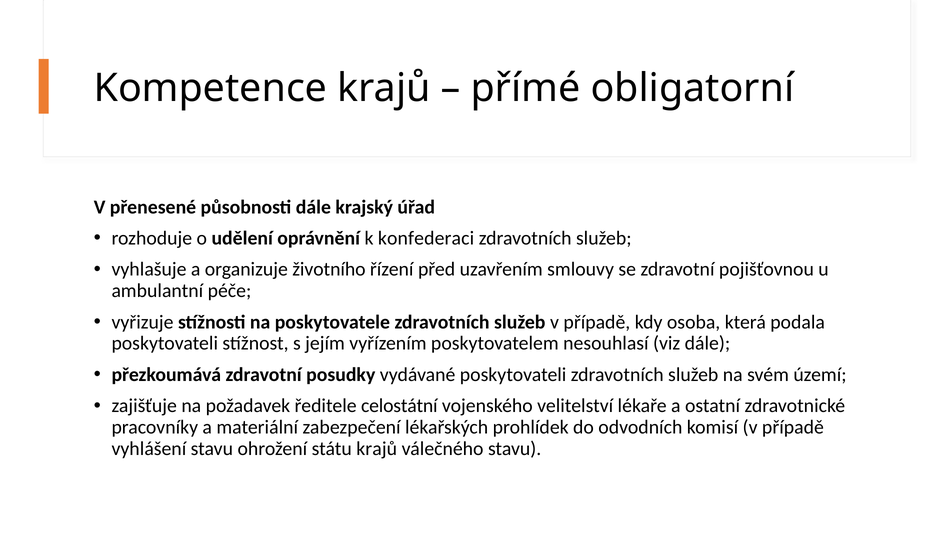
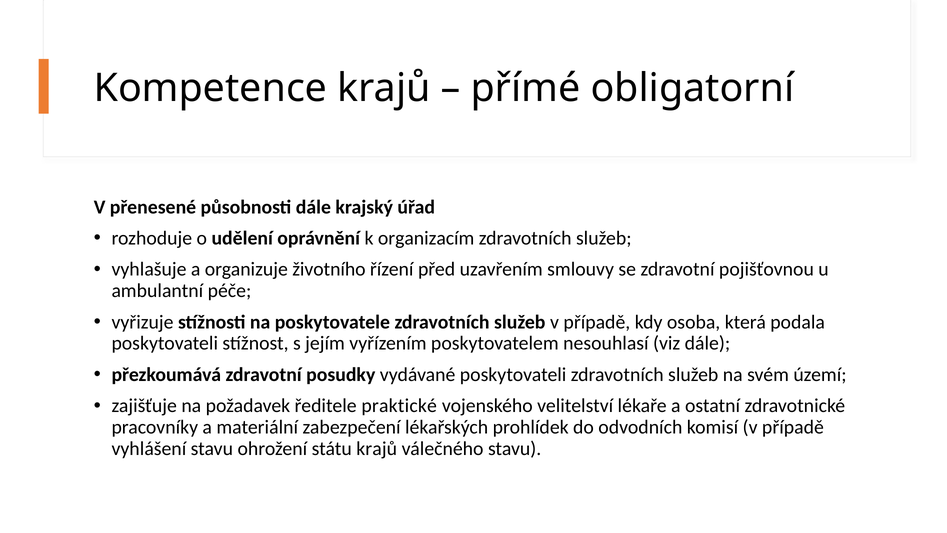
konfederaci: konfederaci -> organizacím
celostátní: celostátní -> praktické
